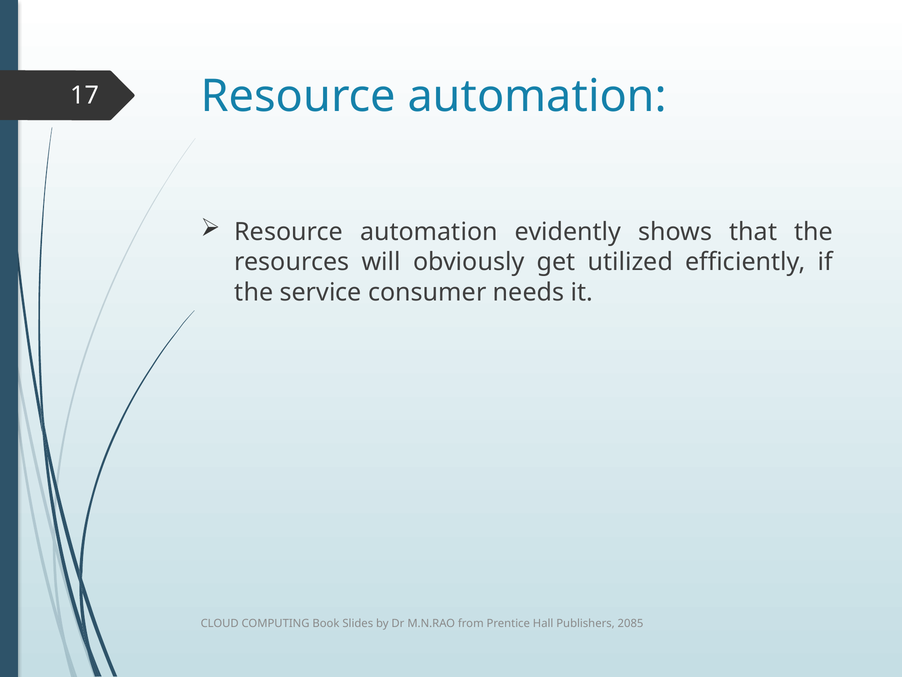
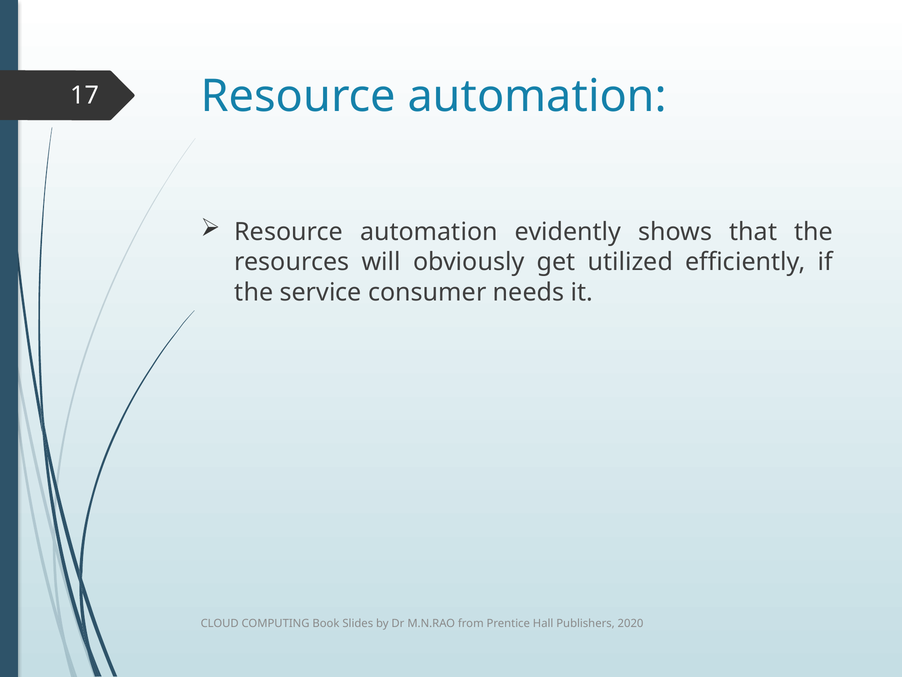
2085: 2085 -> 2020
